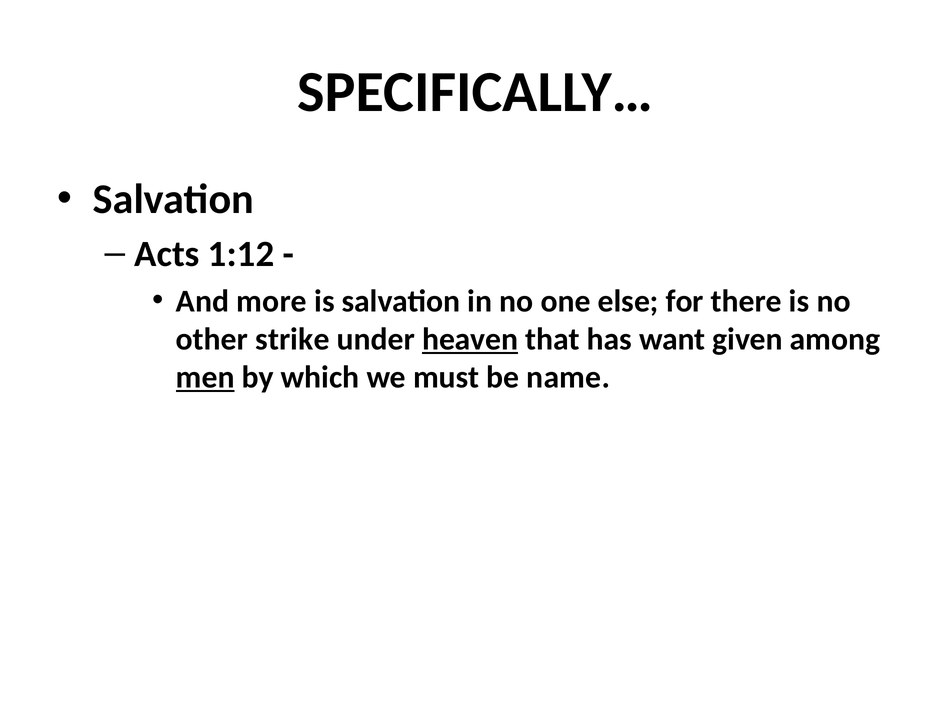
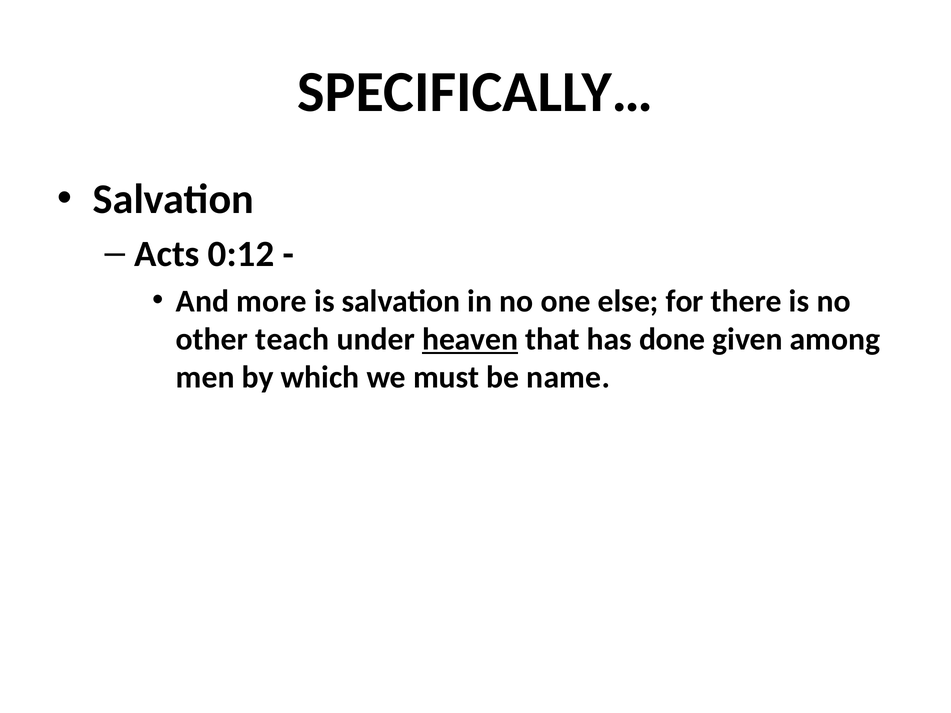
1:12: 1:12 -> 0:12
strike: strike -> teach
want: want -> done
men underline: present -> none
